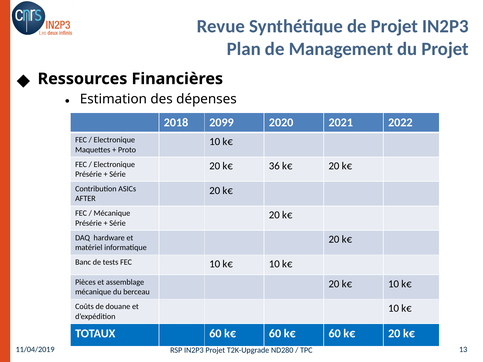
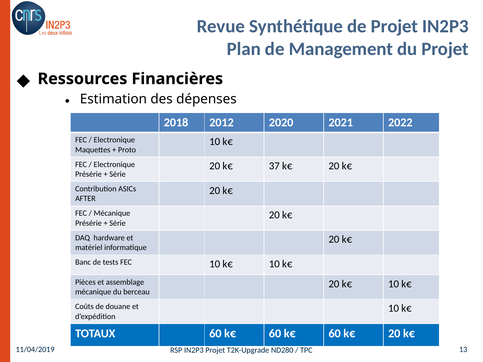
2099: 2099 -> 2012
36: 36 -> 37
